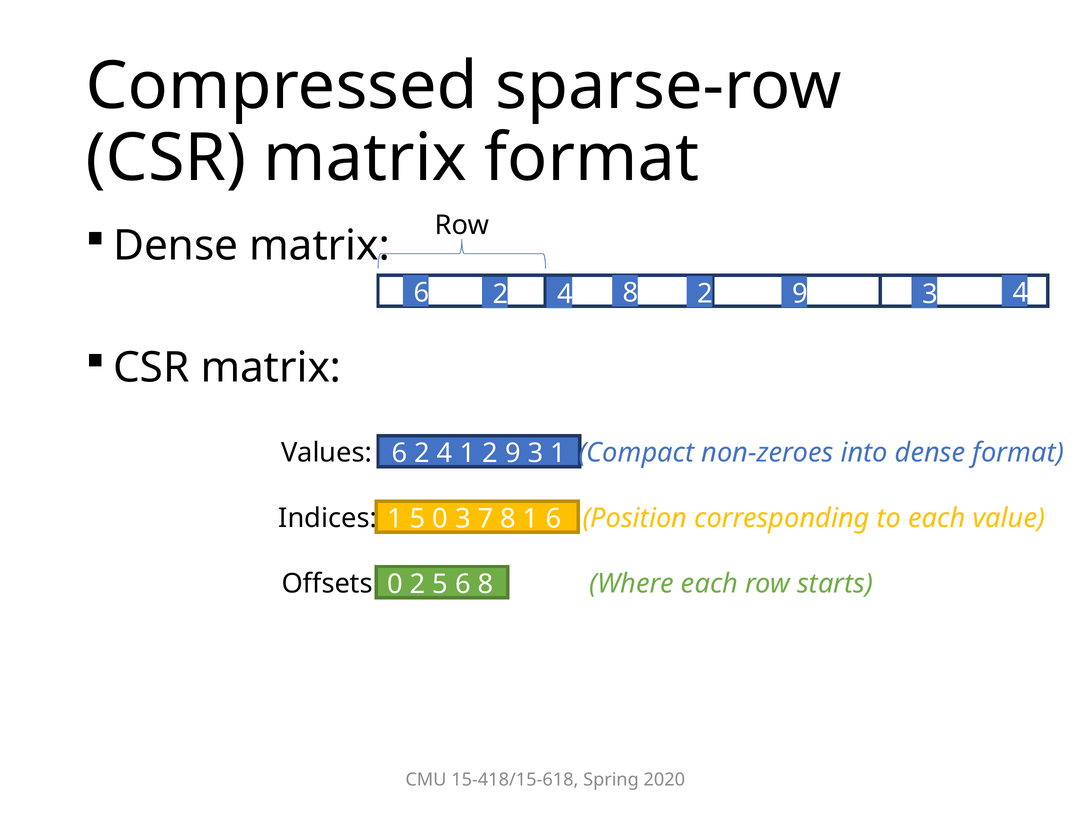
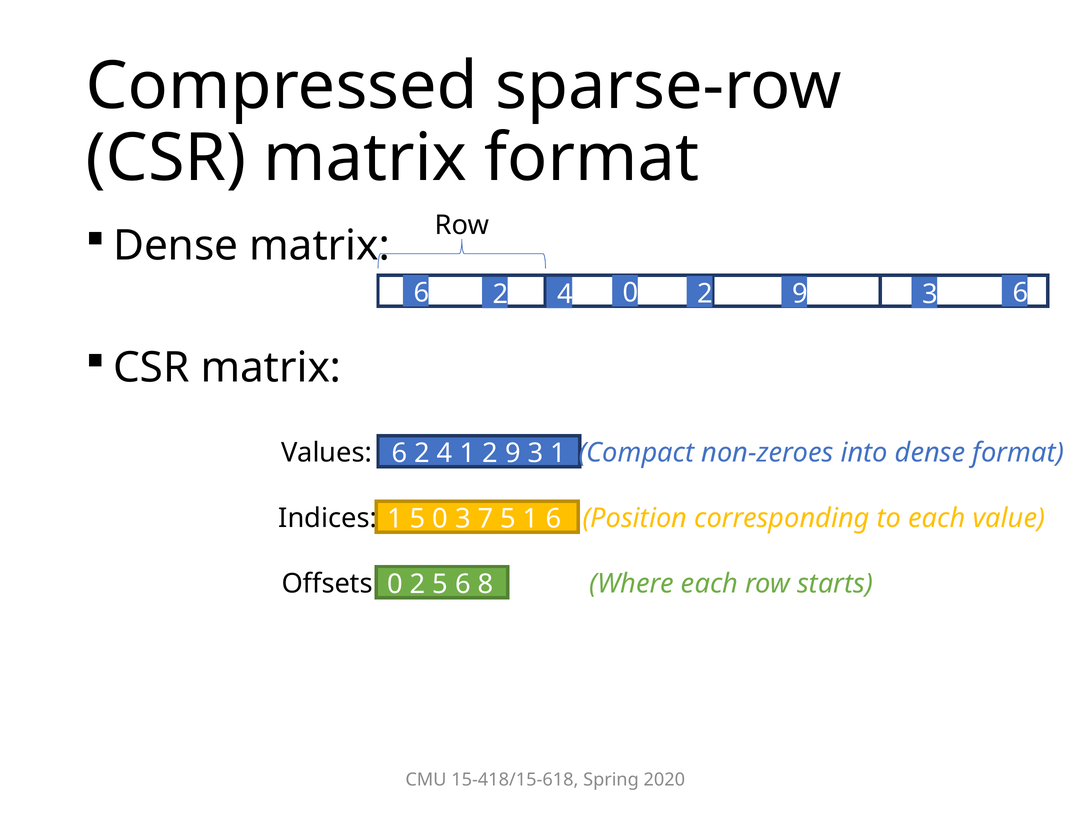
4 8: 8 -> 0
3 4: 4 -> 6
7 8: 8 -> 5
